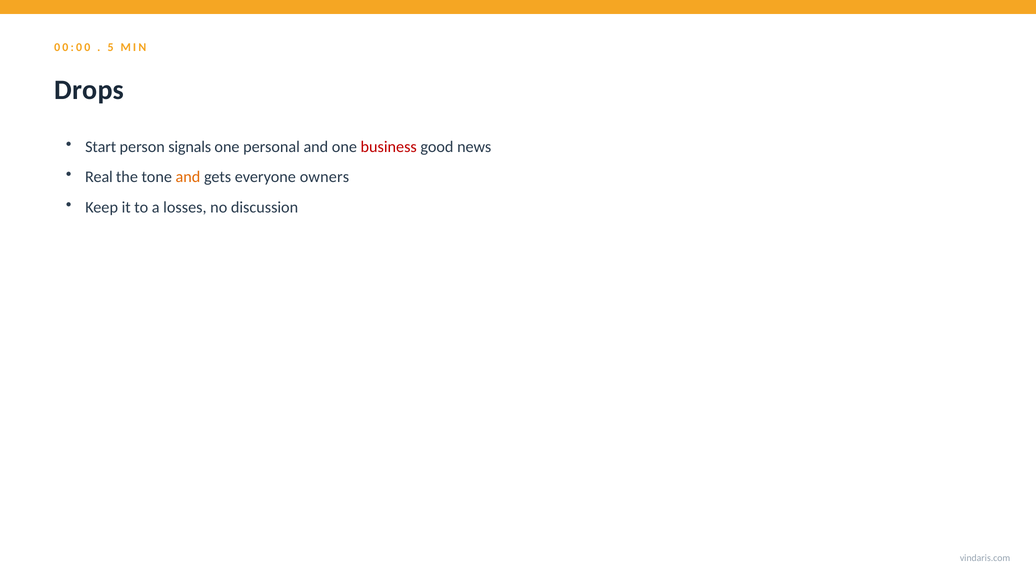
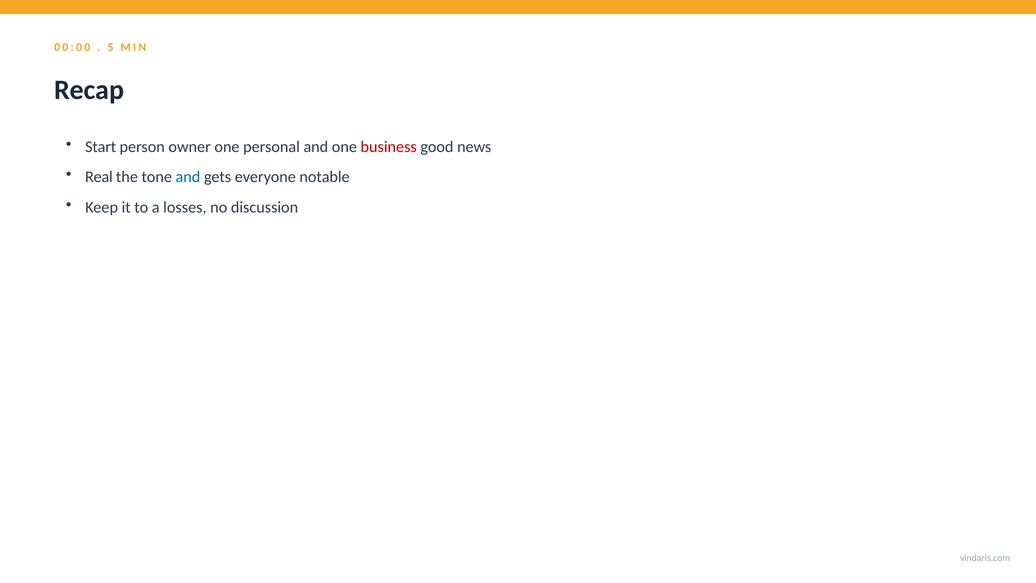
Drops: Drops -> Recap
signals: signals -> owner
and at (188, 177) colour: orange -> blue
owners: owners -> notable
